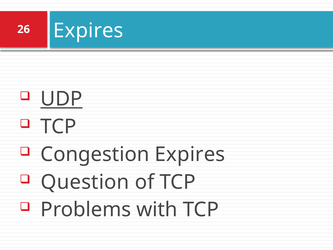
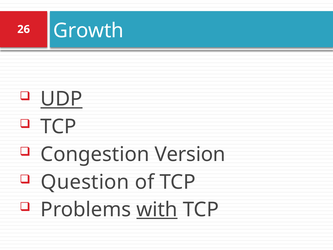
Expires at (88, 31): Expires -> Growth
Congestion Expires: Expires -> Version
with underline: none -> present
